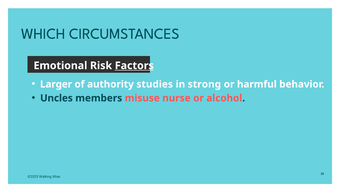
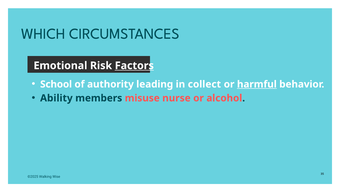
Larger: Larger -> School
studies: studies -> leading
strong: strong -> collect
harmful underline: none -> present
Uncles: Uncles -> Ability
